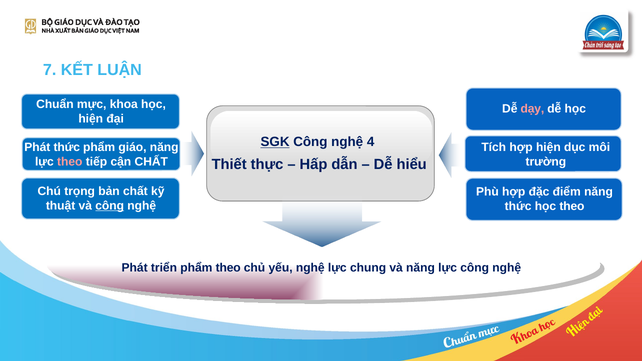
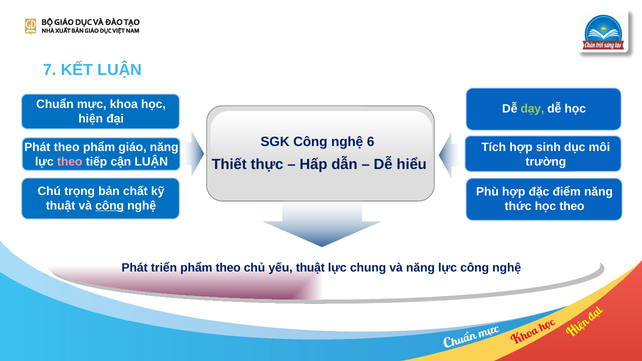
dạy colour: pink -> light green
SGK underline: present -> none
4: 4 -> 6
Phát thức: thức -> theo
hợp hiện: hiện -> sinh
cận CHẤT: CHẤT -> LUẬN
yếu nghệ: nghệ -> thuật
